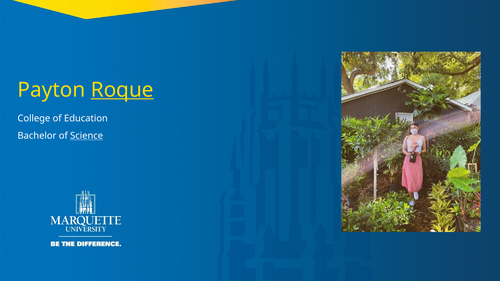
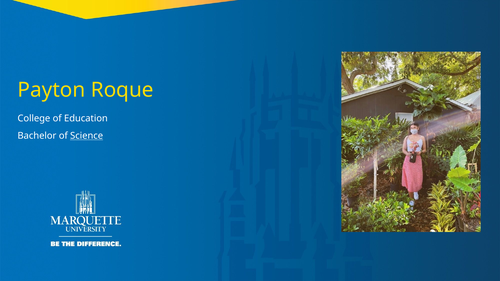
Roque underline: present -> none
